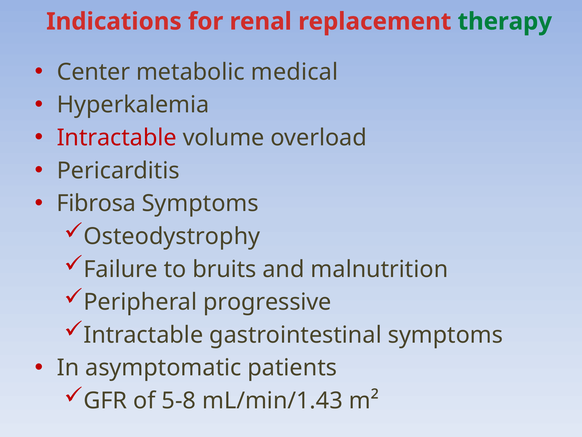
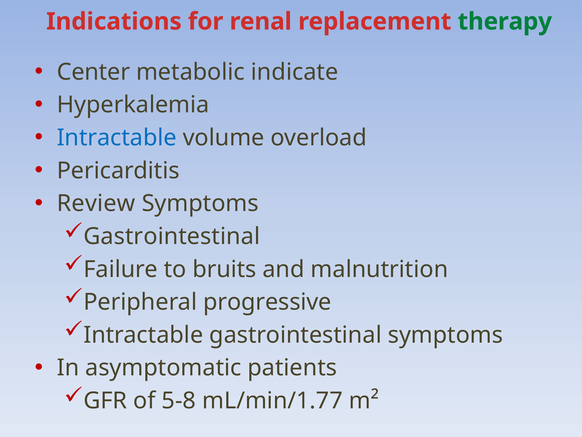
medical: medical -> indicate
Intractable at (117, 138) colour: red -> blue
Fibrosa: Fibrosa -> Review
Osteodystrophy at (172, 236): Osteodystrophy -> Gastrointestinal
mL/min/1.43: mL/min/1.43 -> mL/min/1.77
